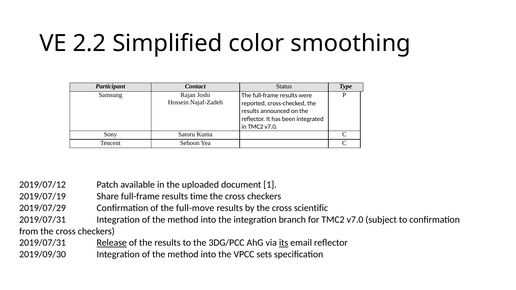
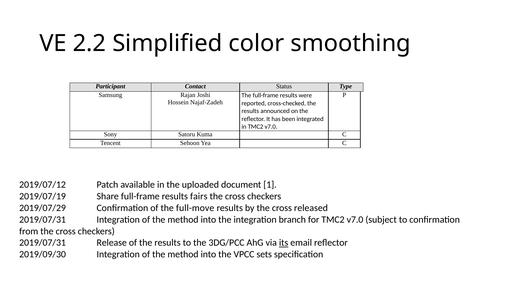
time: time -> fairs
scientific: scientific -> released
Release underline: present -> none
